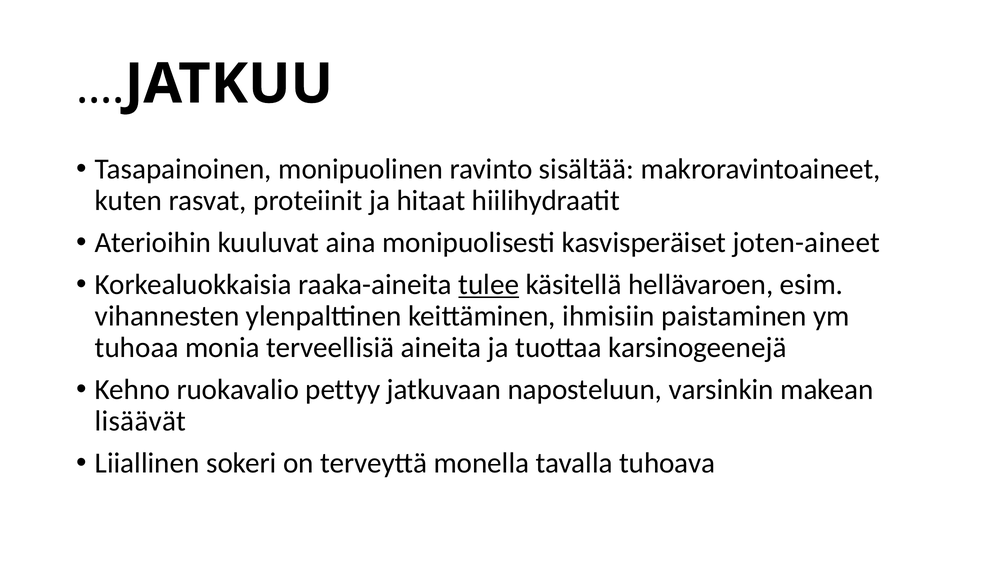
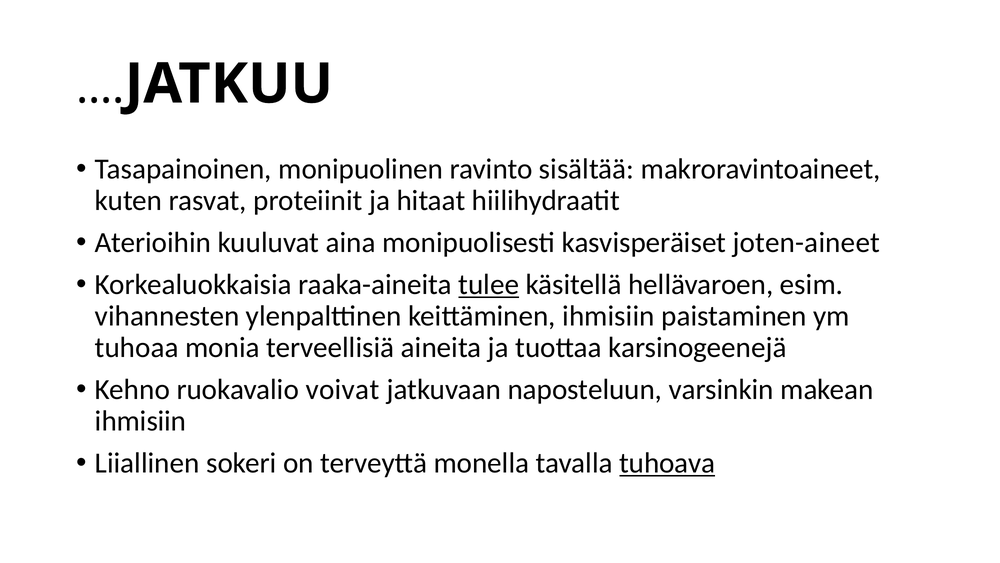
pettyy: pettyy -> voivat
lisäävät at (140, 421): lisäävät -> ihmisiin
tuhoava underline: none -> present
